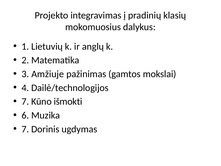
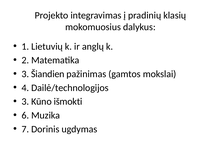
Amžiuje: Amžiuje -> Šiandien
7 at (25, 101): 7 -> 3
